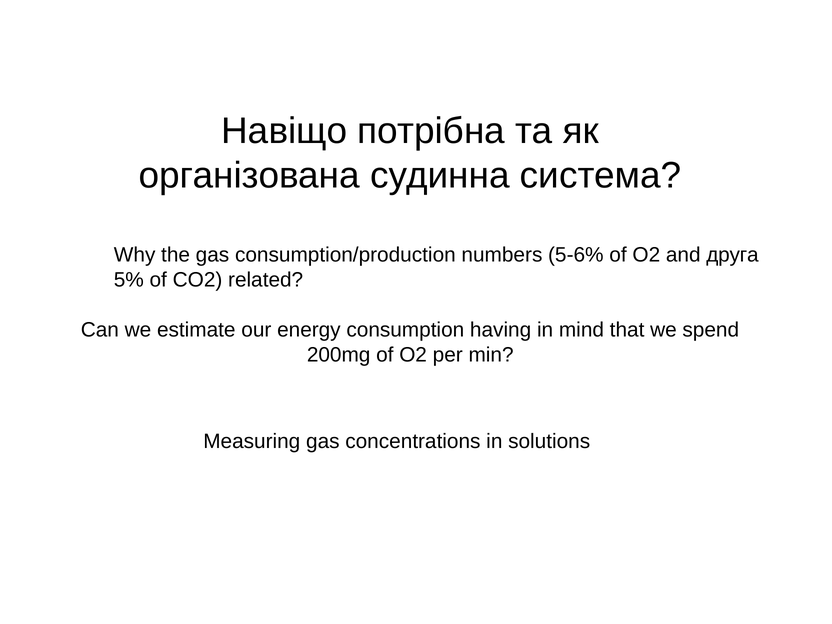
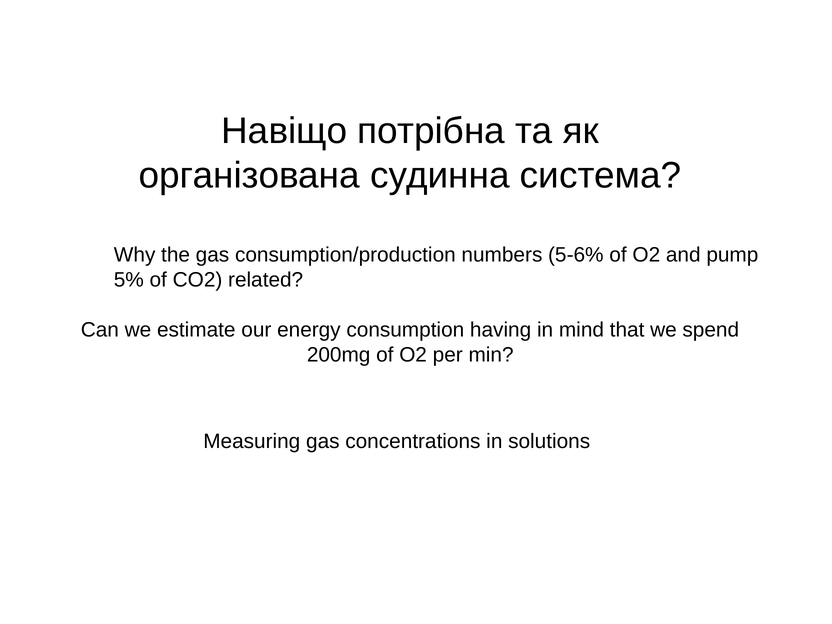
друга: друга -> pump
